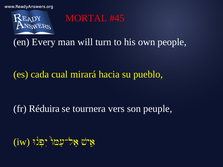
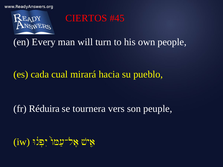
MORTAL: MORTAL -> CIERTOS
